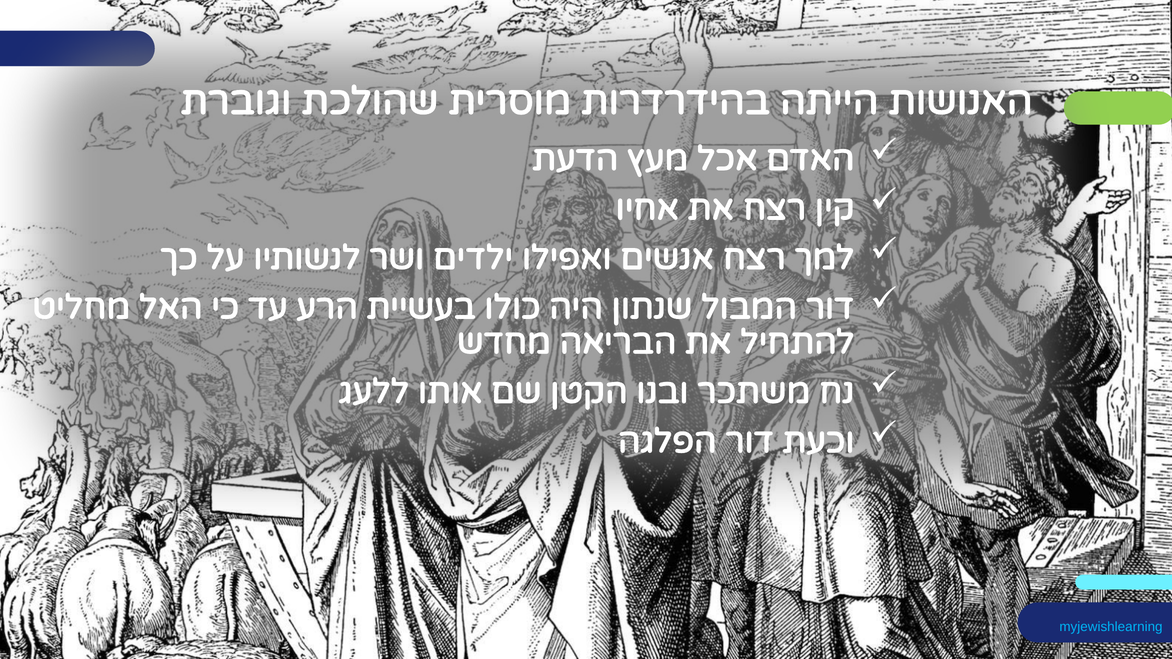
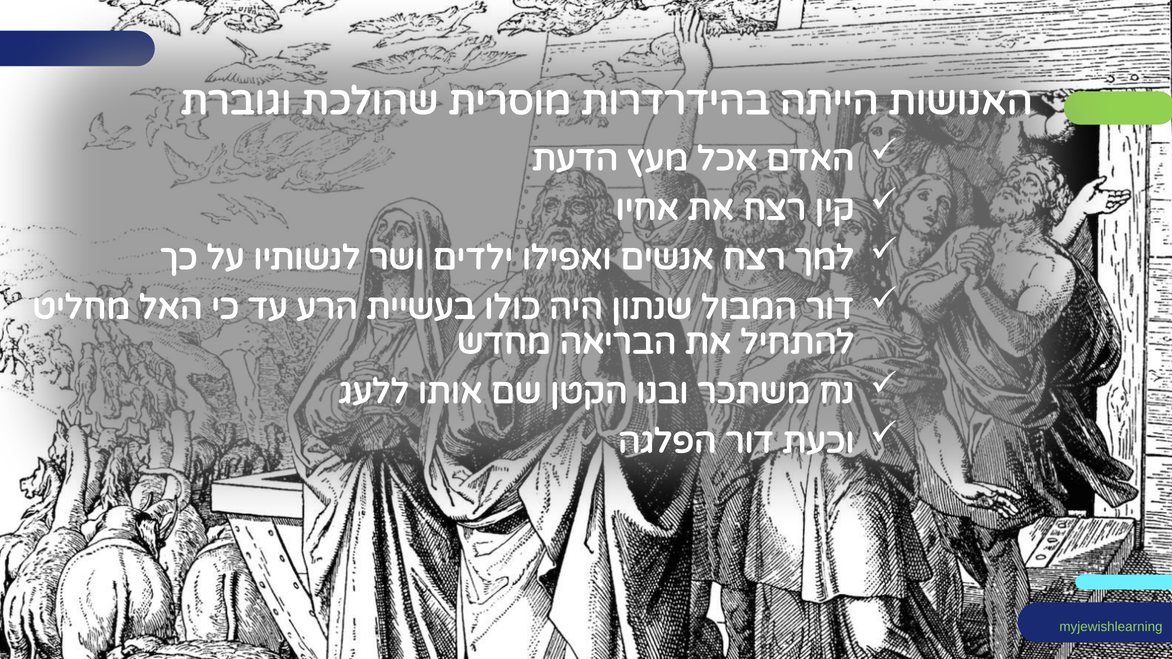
myjewishlearning colour: light blue -> light green
